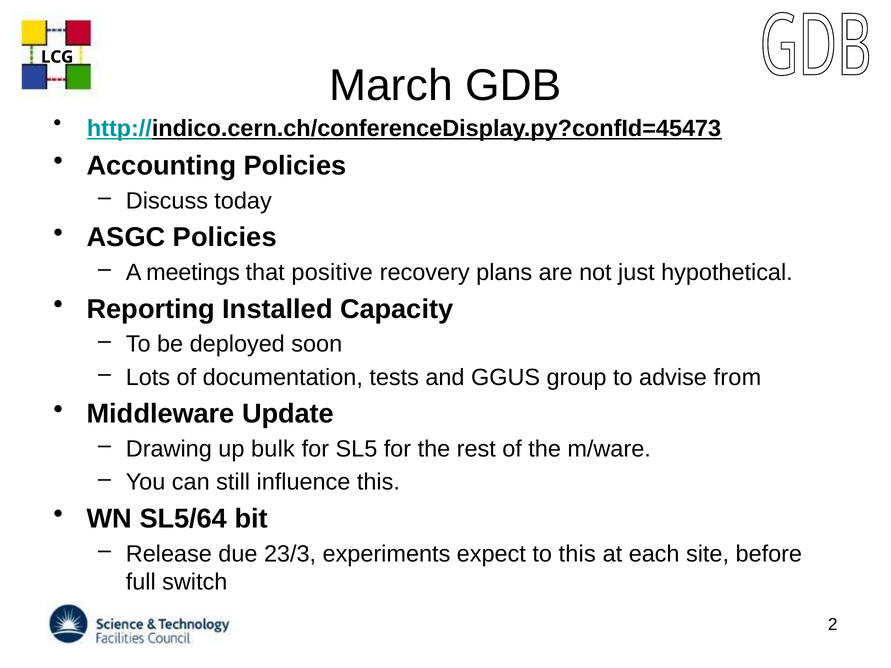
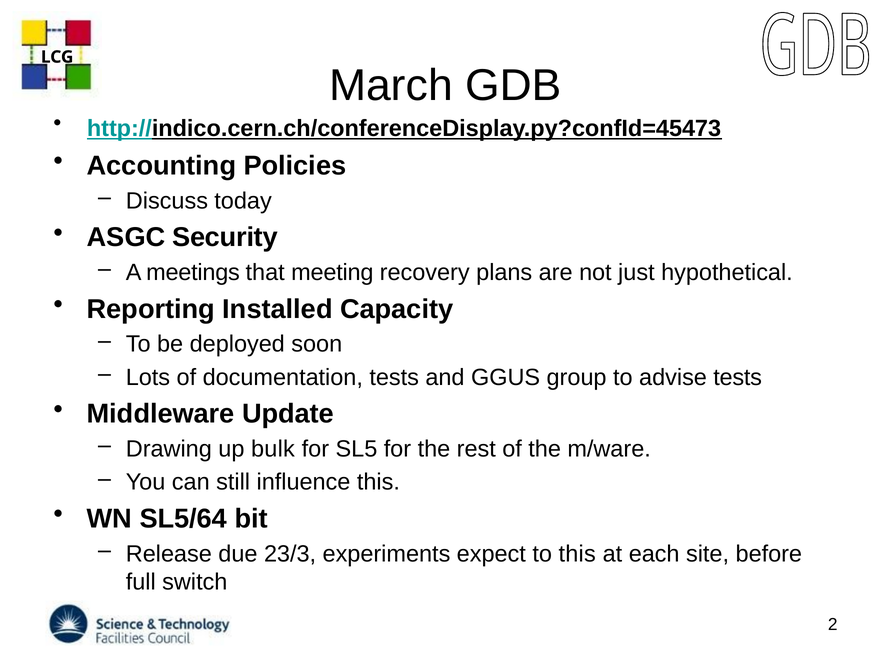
ASGC Policies: Policies -> Security
positive: positive -> meeting
advise from: from -> tests
